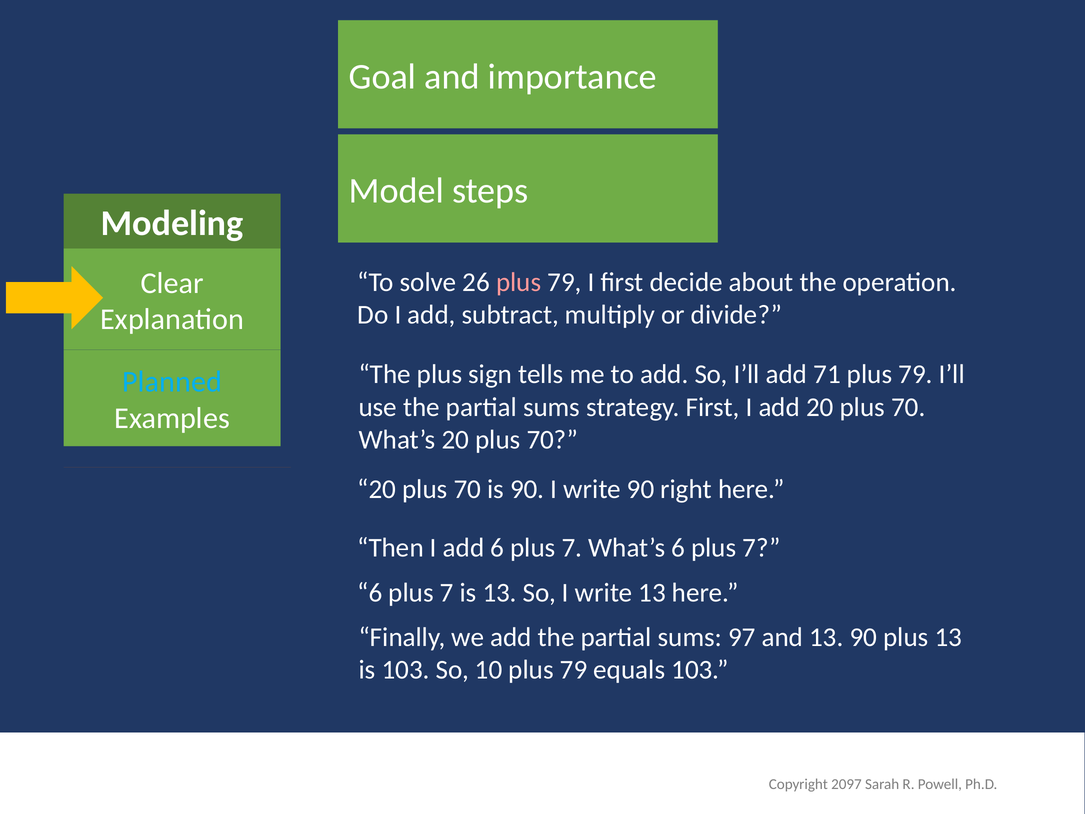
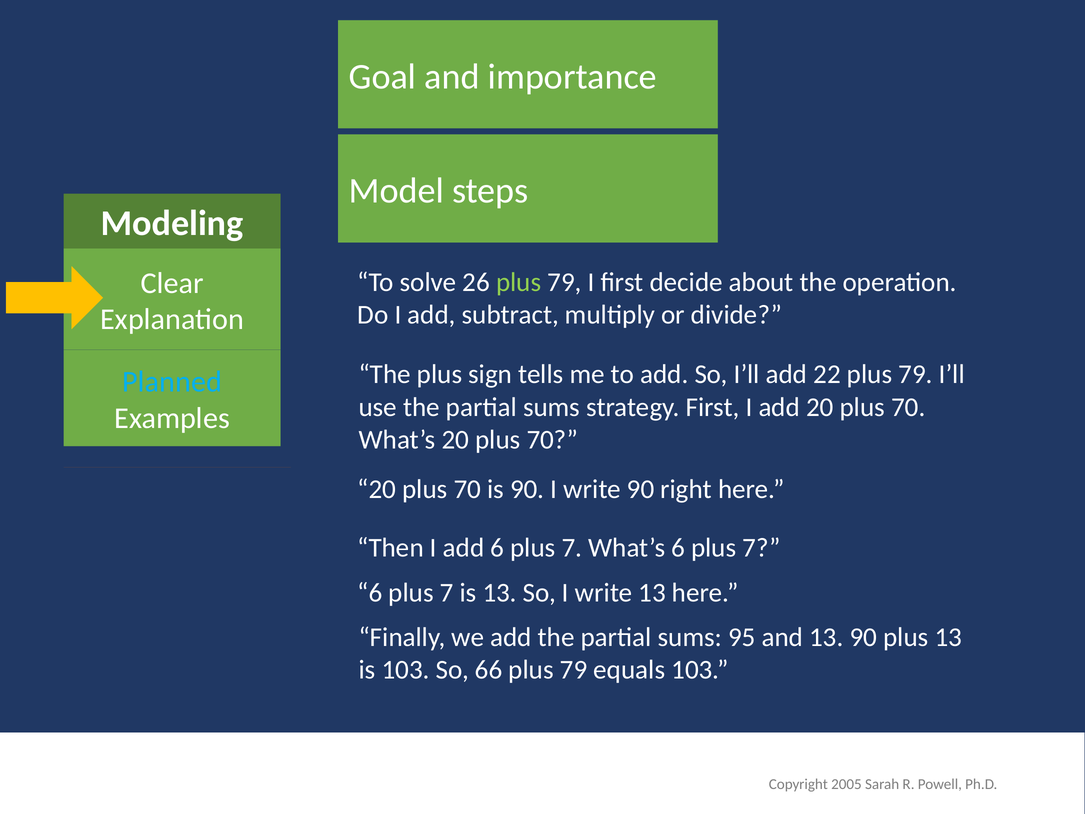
plus at (519, 282) colour: pink -> light green
71: 71 -> 22
97: 97 -> 95
10: 10 -> 66
2097: 2097 -> 2005
